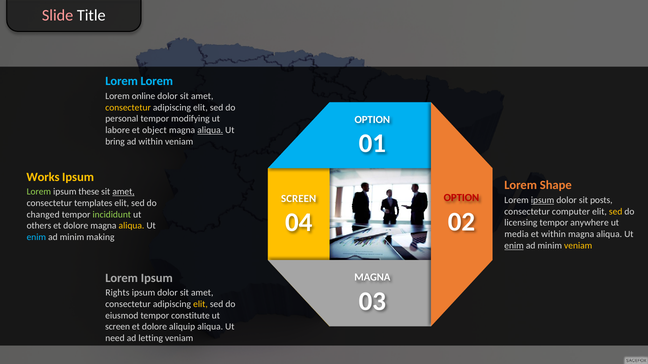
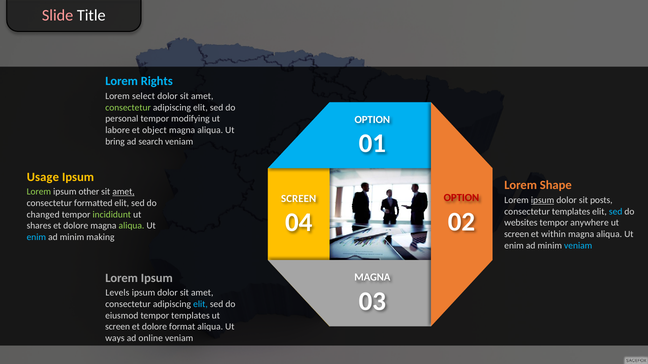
Lorem at (157, 81): Lorem -> Rights
online: online -> select
consectetur at (128, 108) colour: yellow -> light green
aliqua at (210, 130) underline: present -> none
ad within: within -> search
Works: Works -> Usage
these: these -> other
templates: templates -> formatted
consectetur computer: computer -> templates
sed at (616, 212) colour: yellow -> light blue
licensing: licensing -> websites
others: others -> shares
aliqua at (131, 226) colour: yellow -> light green
media at (517, 234): media -> screen
enim at (514, 246) underline: present -> none
veniam at (578, 246) colour: yellow -> light blue
Rights: Rights -> Levels
elit at (200, 304) colour: yellow -> light blue
tempor constitute: constitute -> templates
aliquip: aliquip -> format
need: need -> ways
letting: letting -> online
